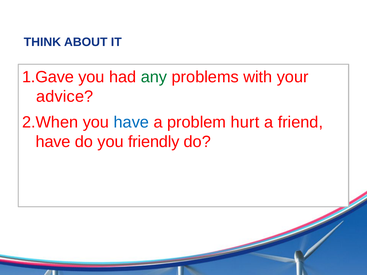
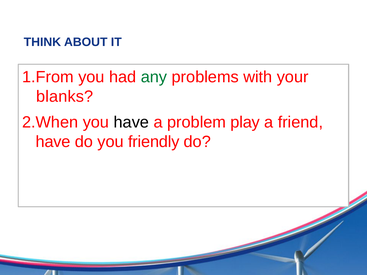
1.Gave: 1.Gave -> 1.From
advice: advice -> blanks
have at (131, 122) colour: blue -> black
hurt: hurt -> play
